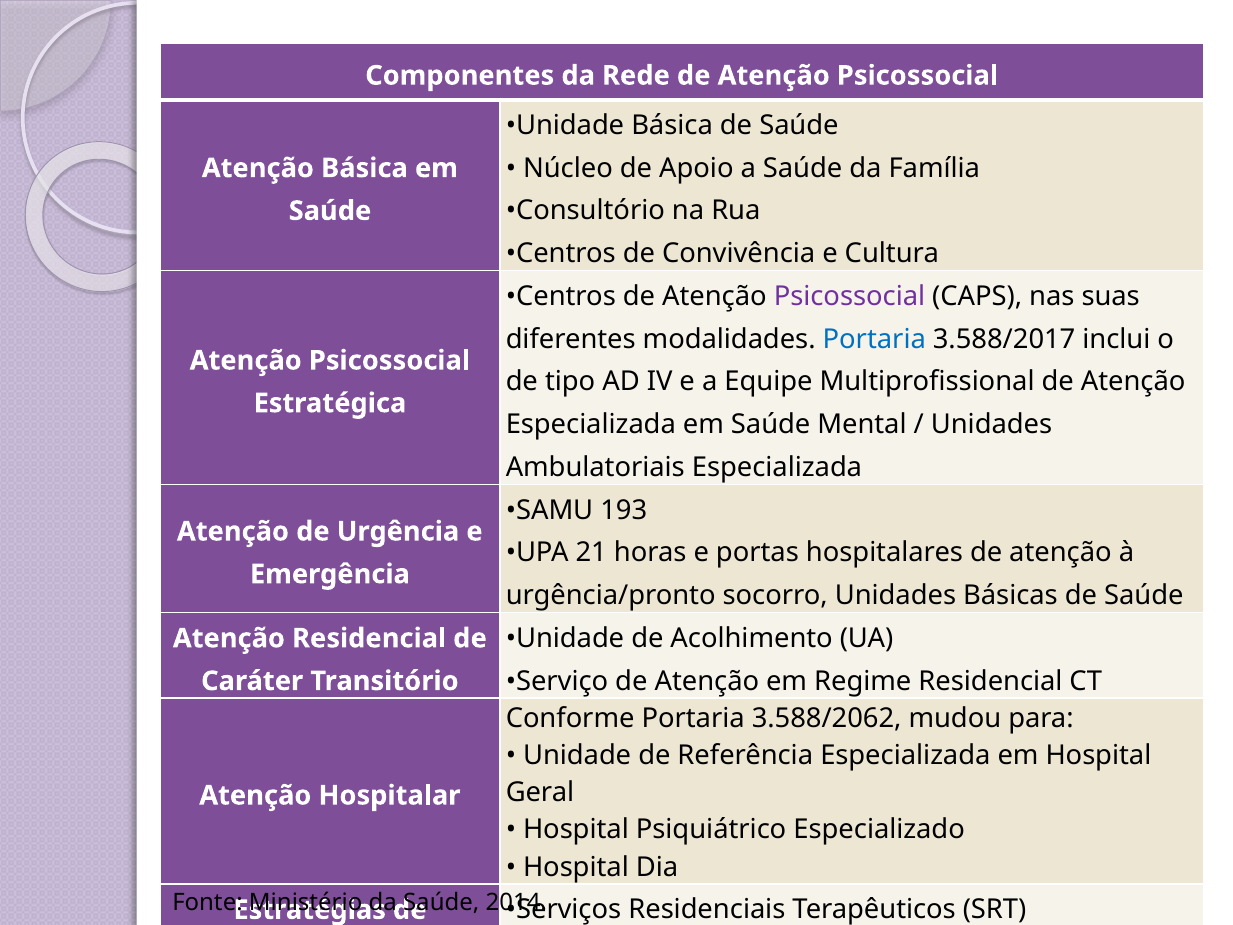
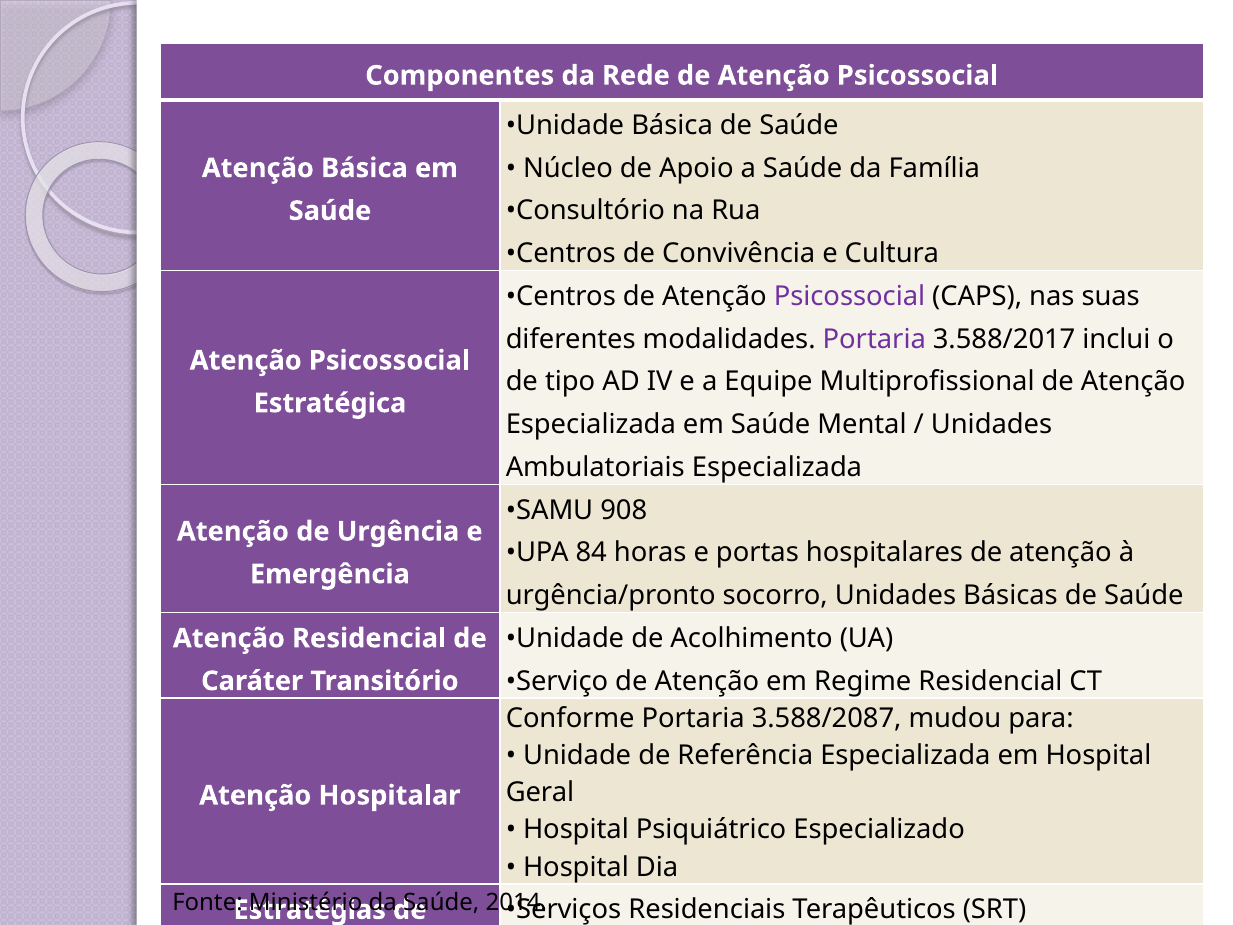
Portaria at (874, 339) colour: blue -> purple
193: 193 -> 908
21: 21 -> 84
3.588/2062: 3.588/2062 -> 3.588/2087
